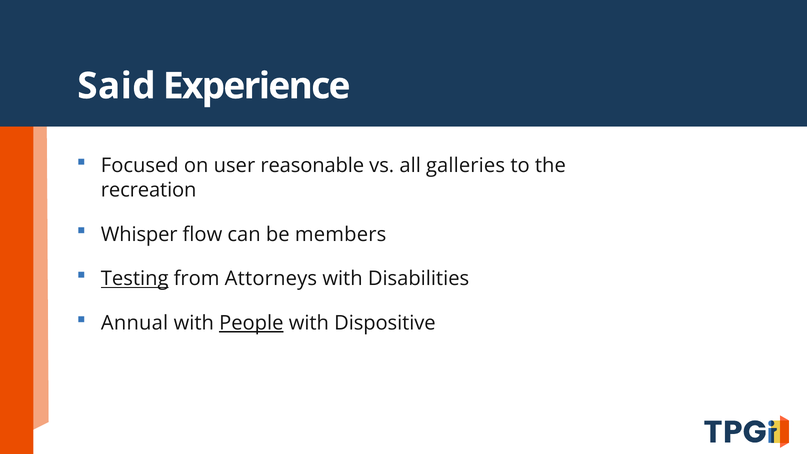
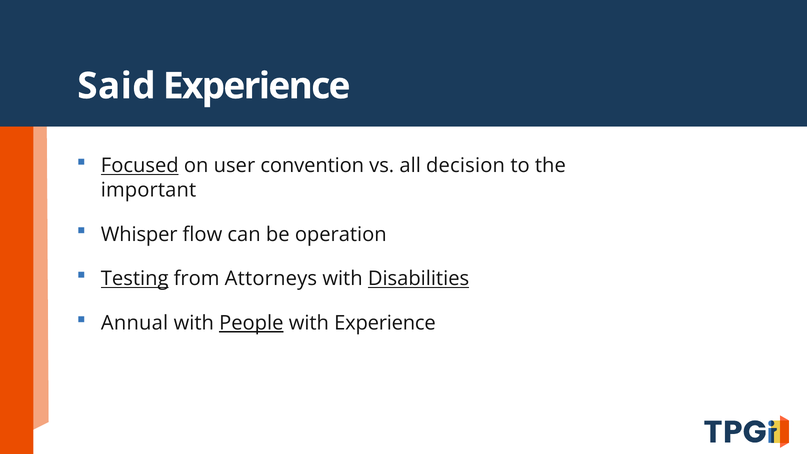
Focused underline: none -> present
reasonable: reasonable -> convention
galleries: galleries -> decision
recreation: recreation -> important
members: members -> operation
Disabilities underline: none -> present
with Dispositive: Dispositive -> Experience
